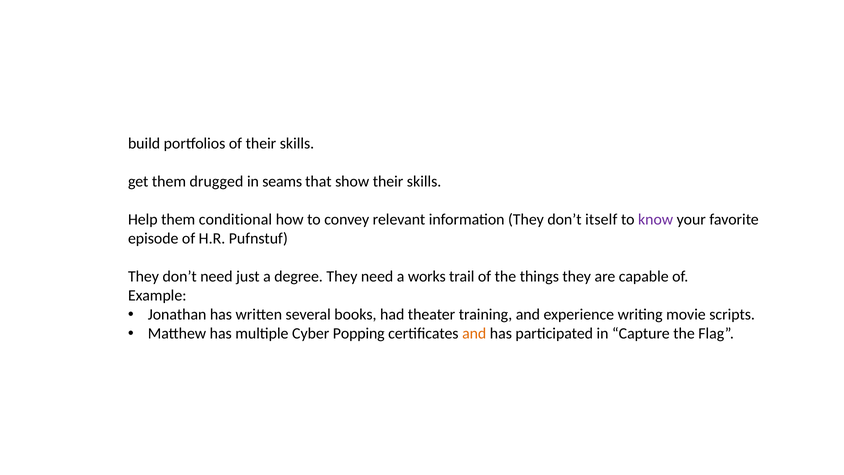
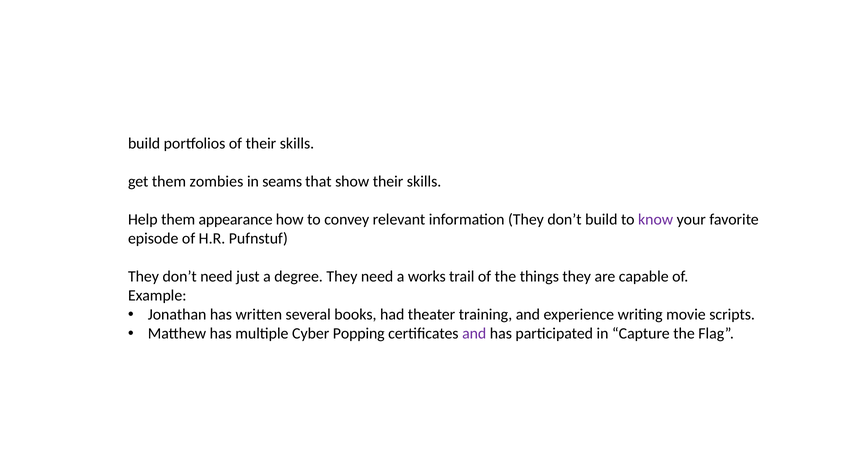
drugged: drugged -> zombies
conditional: conditional -> appearance
don’t itself: itself -> build
and at (474, 334) colour: orange -> purple
